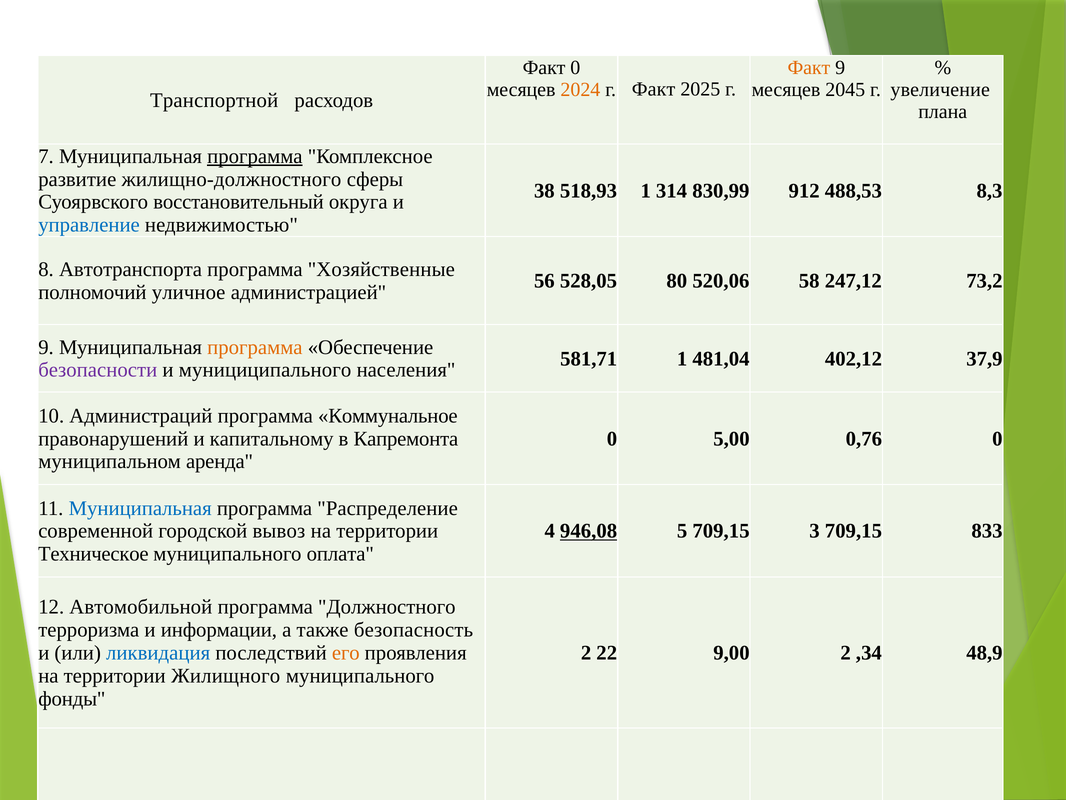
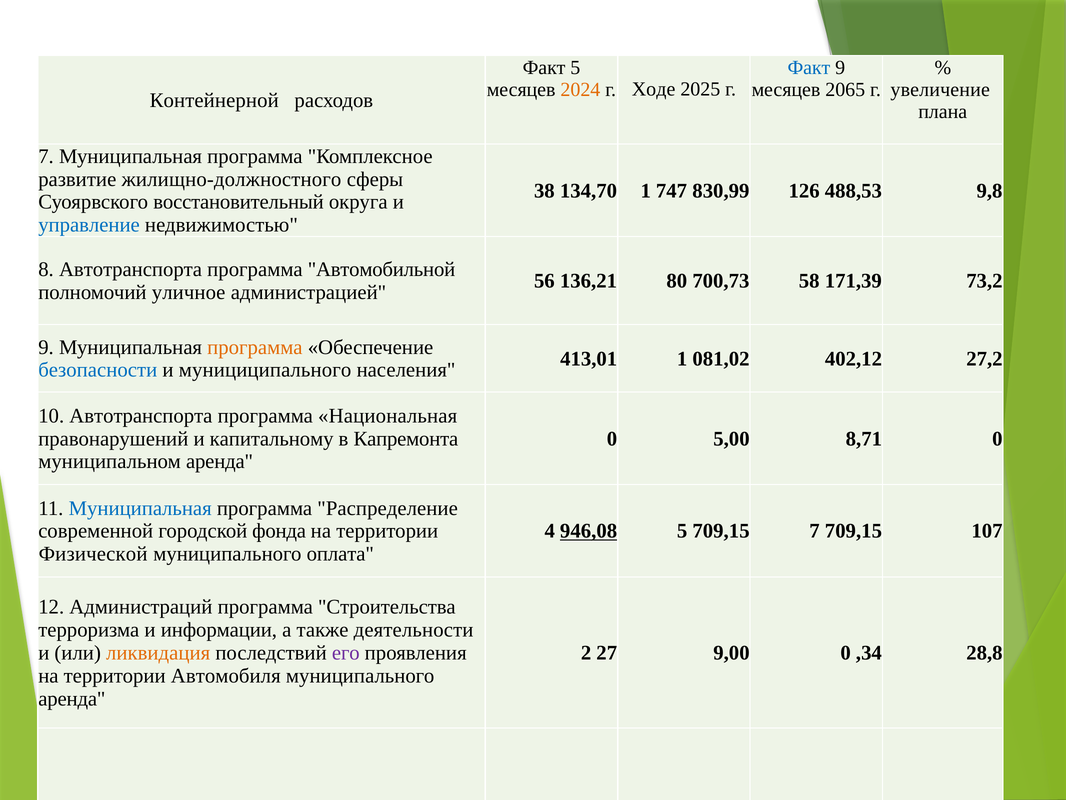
Факт 0: 0 -> 5
Факт at (809, 67) colour: orange -> blue
Факт at (654, 89): Факт -> Ходе
2045: 2045 -> 2065
Транспортной: Транспортной -> Контейнерной
программа at (255, 156) underline: present -> none
518,93: 518,93 -> 134,70
314: 314 -> 747
912: 912 -> 126
8,3: 8,3 -> 9,8
Хозяйственные: Хозяйственные -> Автомобильной
528,05: 528,05 -> 136,21
520,06: 520,06 -> 700,73
247,12: 247,12 -> 171,39
581,71: 581,71 -> 413,01
481,04: 481,04 -> 081,02
37,9: 37,9 -> 27,2
безопасности colour: purple -> blue
10 Администраций: Администраций -> Автотранспорта
Коммунальное: Коммунальное -> Национальная
0,76: 0,76 -> 8,71
вывоз: вывоз -> фонда
709,15 3: 3 -> 7
833: 833 -> 107
Техническое: Техническое -> Физической
Автомобильной: Автомобильной -> Администраций
Должностного: Должностного -> Строительства
безопасность: безопасность -> деятельности
ликвидация colour: blue -> orange
его colour: orange -> purple
22: 22 -> 27
9,00 2: 2 -> 0
48,9: 48,9 -> 28,8
Жилищного: Жилищного -> Автомобиля
фонды at (72, 698): фонды -> аренда
